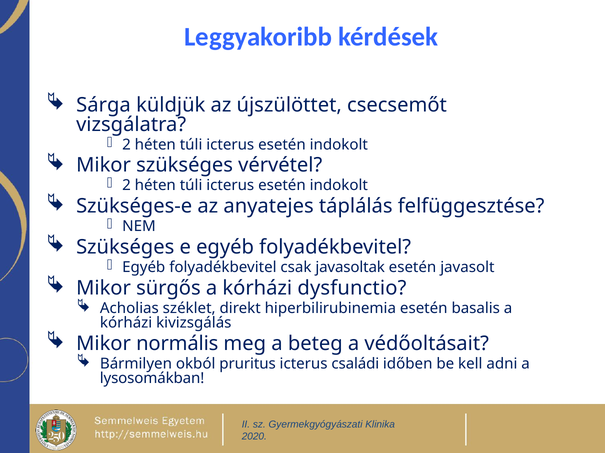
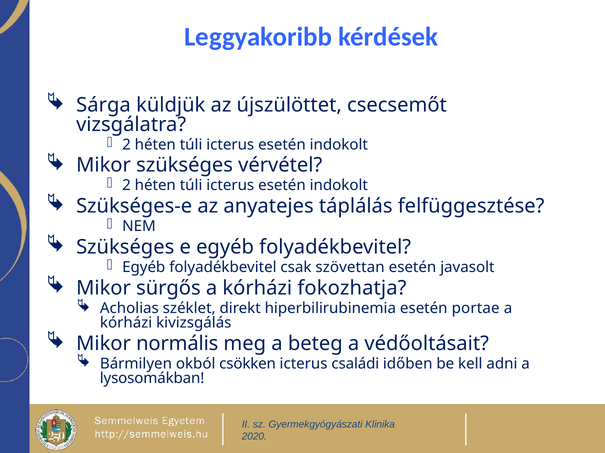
javasoltak: javasoltak -> szövettan
dysfunctio: dysfunctio -> fokozhatja
basalis: basalis -> portae
pruritus: pruritus -> csökken
